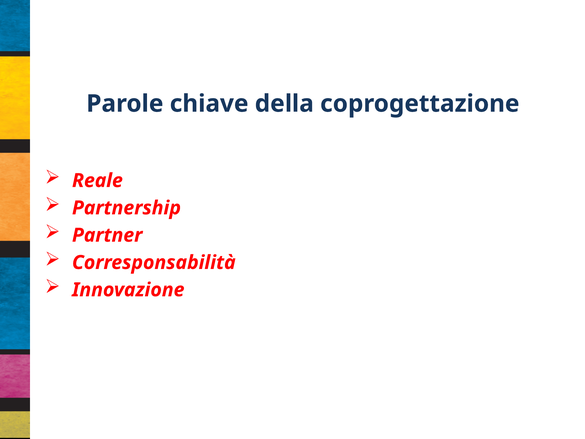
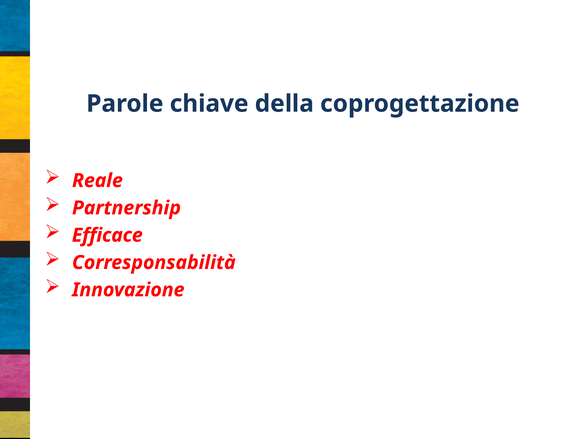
Partner: Partner -> Efficace
